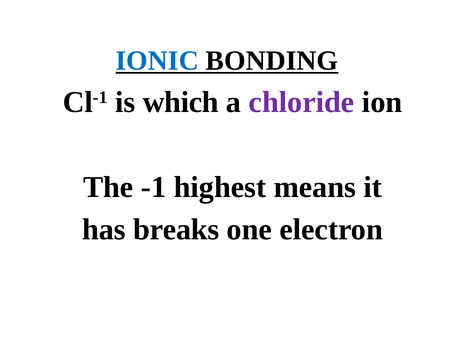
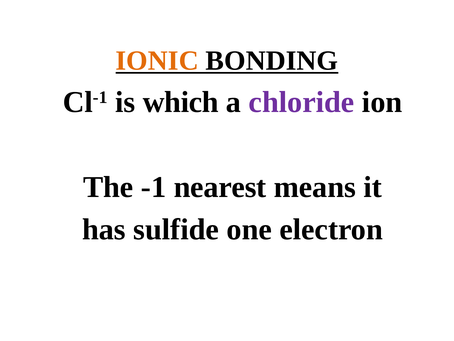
IONIC colour: blue -> orange
highest: highest -> nearest
breaks: breaks -> sulfide
